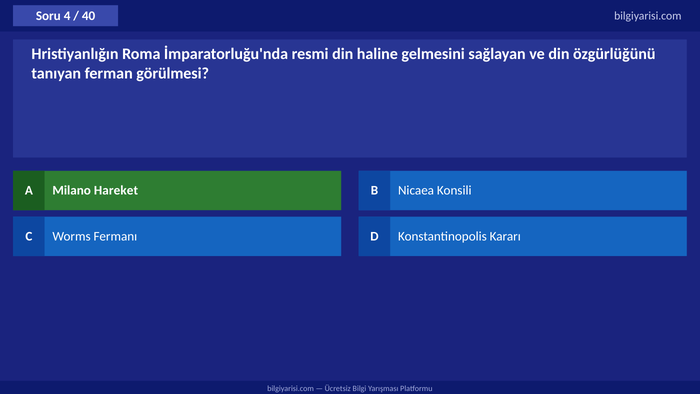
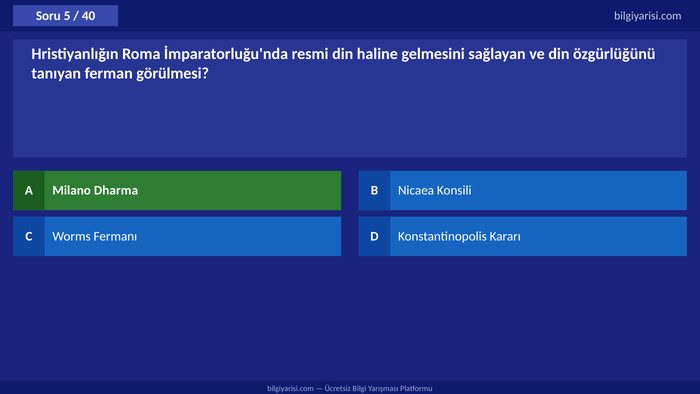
4: 4 -> 5
Hareket: Hareket -> Dharma
